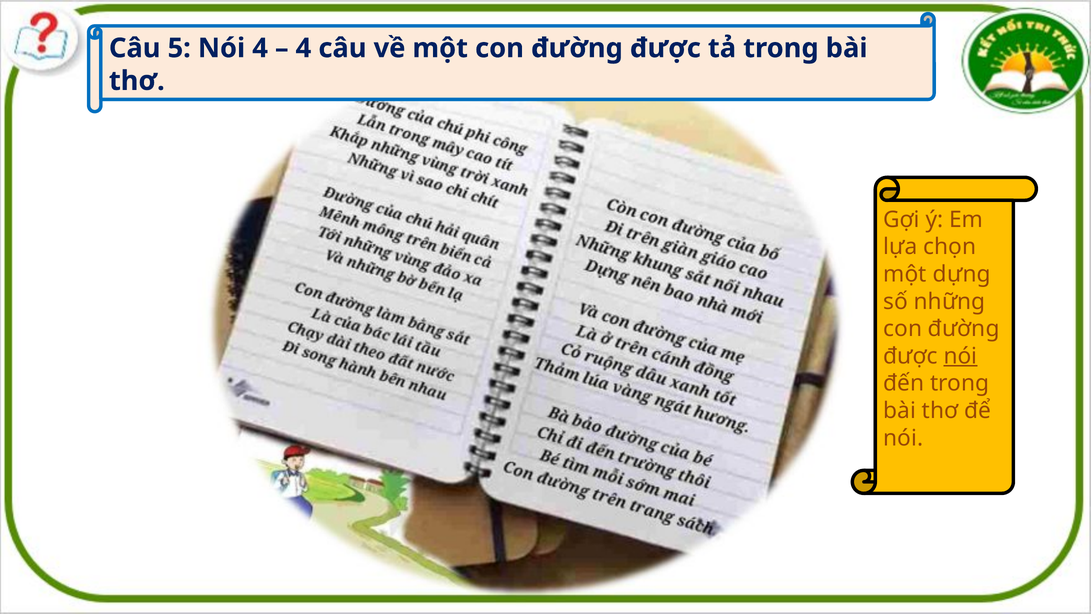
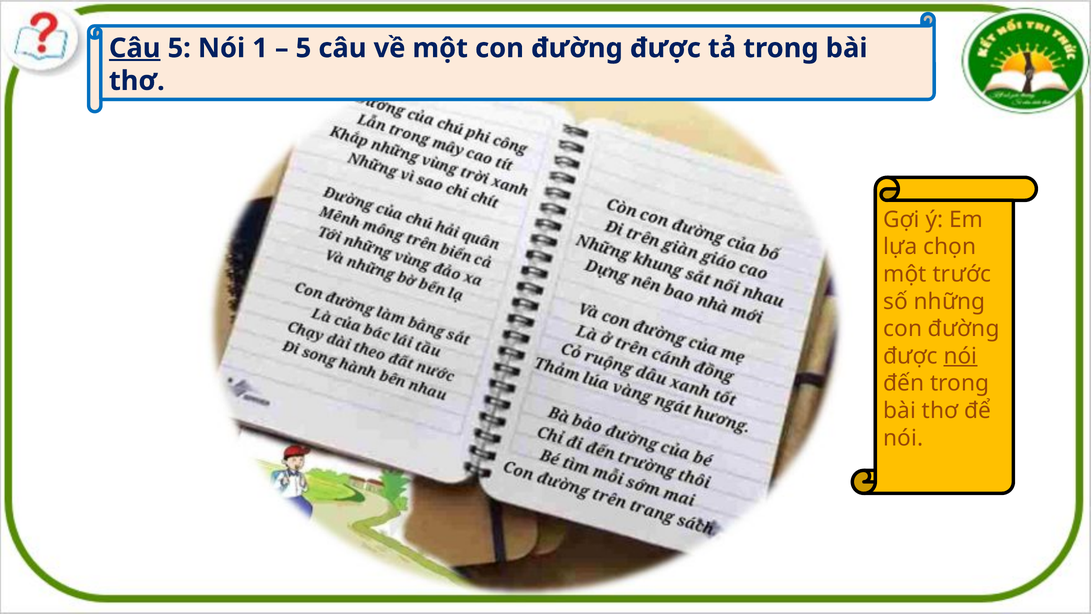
Câu at (135, 48) underline: none -> present
Nói 4: 4 -> 1
4 at (303, 48): 4 -> 5
dựng: dựng -> trước
